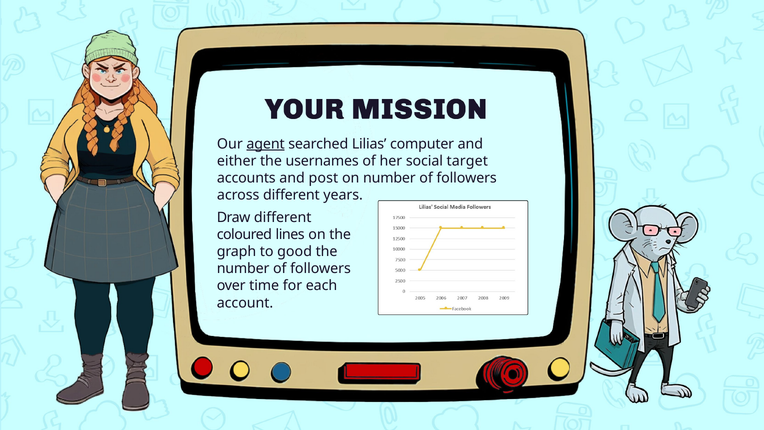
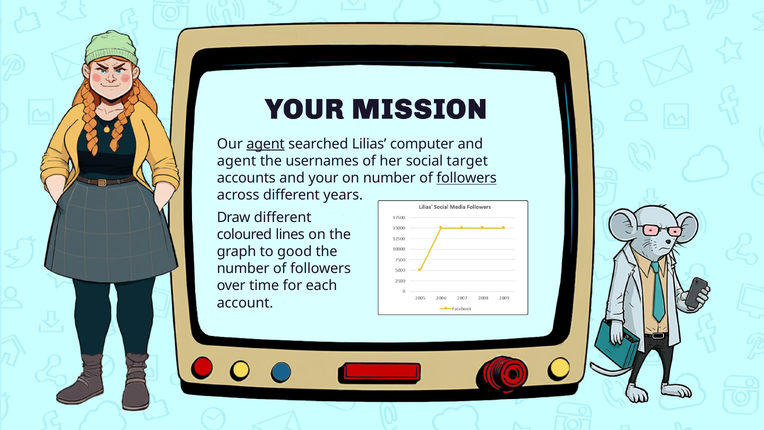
either at (237, 161): either -> agent
post: post -> your
followers at (467, 178) underline: none -> present
